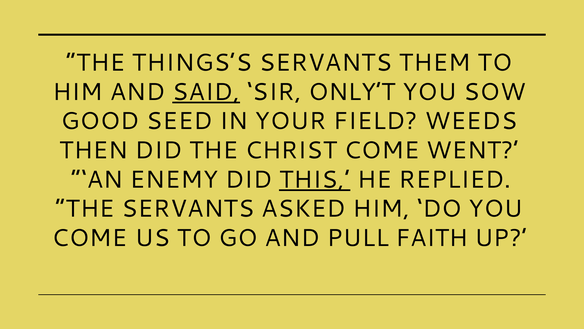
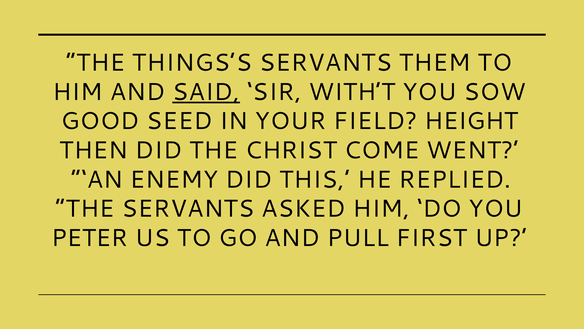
ONLY’T: ONLY’T -> WITH’T
WEEDS: WEEDS -> HEIGHT
THIS underline: present -> none
COME at (89, 238): COME -> PETER
FAITH: FAITH -> FIRST
